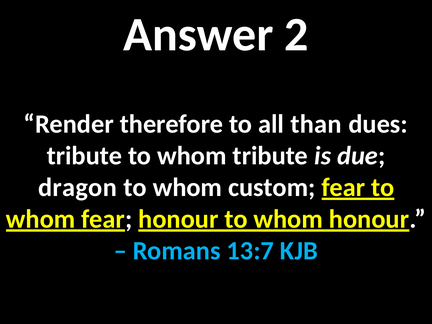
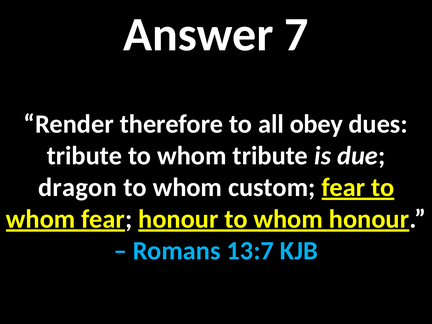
2: 2 -> 7
than: than -> obey
